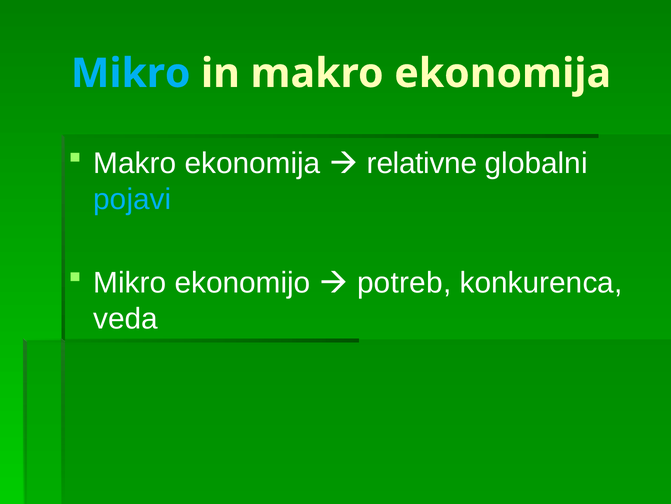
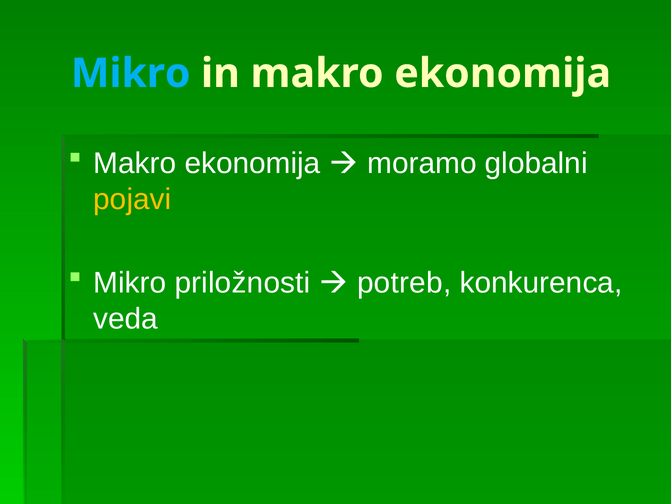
relativne: relativne -> moramo
pojavi colour: light blue -> yellow
ekonomijo: ekonomijo -> priložnosti
